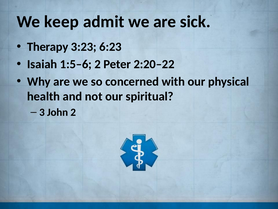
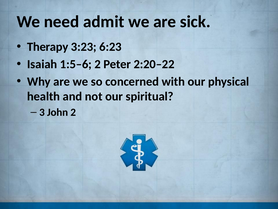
keep: keep -> need
